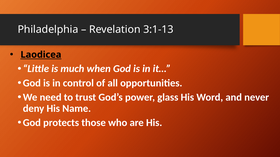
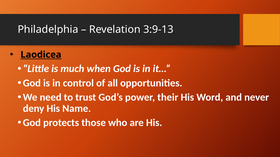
3:1-13: 3:1-13 -> 3:9-13
glass: glass -> their
